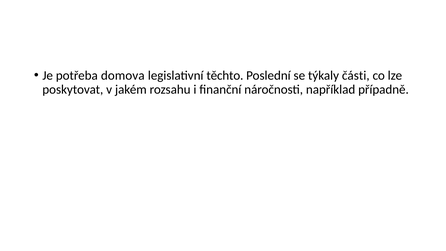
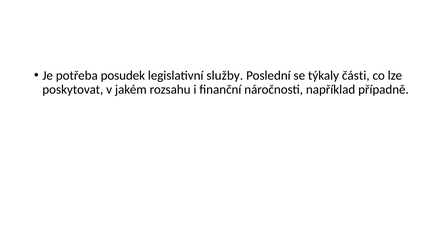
domova: domova -> posudek
těchto: těchto -> služby
